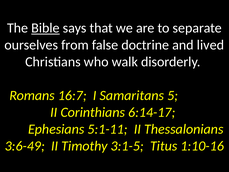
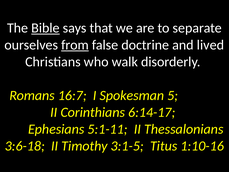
from underline: none -> present
Samaritans: Samaritans -> Spokesman
3:6-49: 3:6-49 -> 3:6-18
